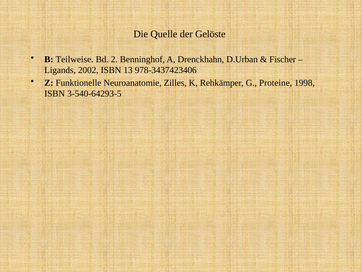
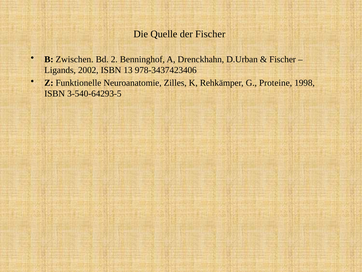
der Gelöste: Gelöste -> Fischer
Teilweise: Teilweise -> Zwischen
